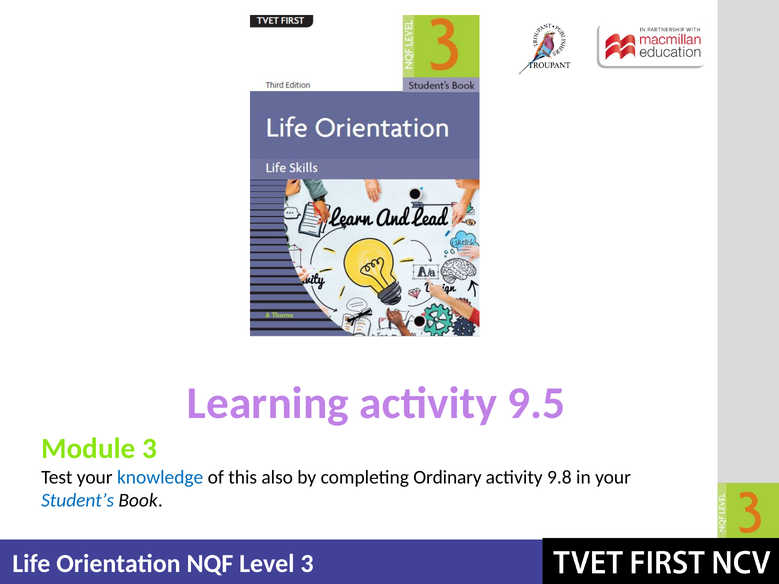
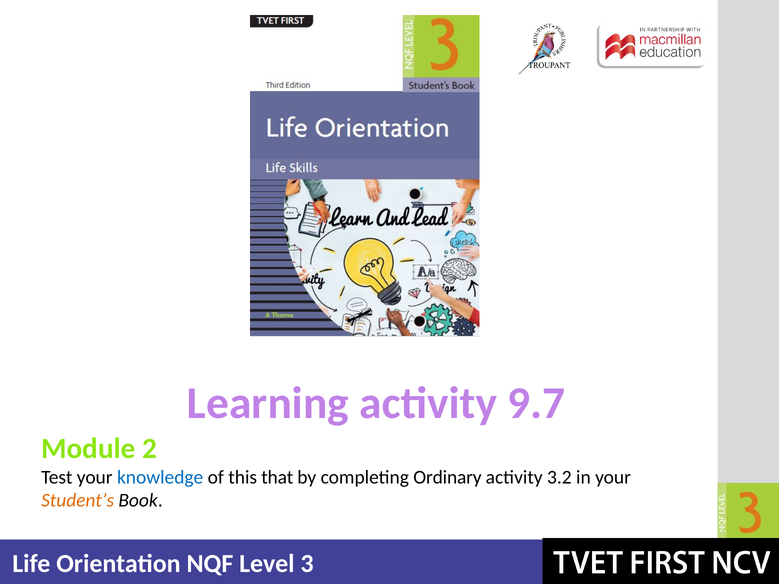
9.5: 9.5 -> 9.7
Module 3: 3 -> 2
also: also -> that
9.8: 9.8 -> 3.2
Student’s colour: blue -> orange
